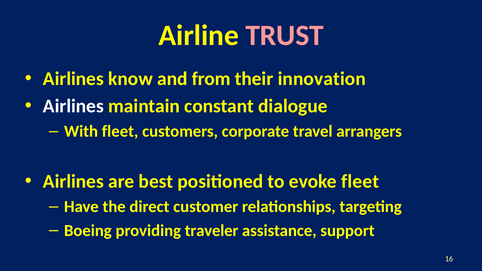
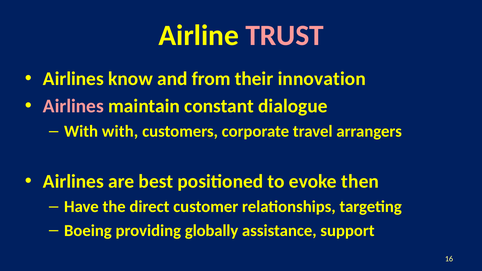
Airlines at (73, 106) colour: white -> pink
With fleet: fleet -> with
evoke fleet: fleet -> then
traveler: traveler -> globally
